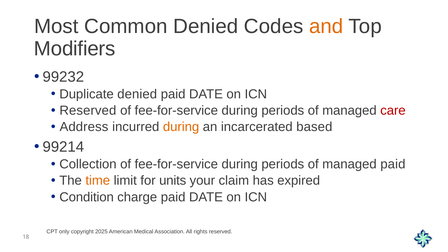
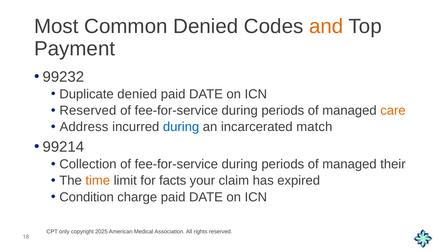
Modifiers: Modifiers -> Payment
care colour: red -> orange
during at (181, 127) colour: orange -> blue
based: based -> match
managed paid: paid -> their
units: units -> facts
